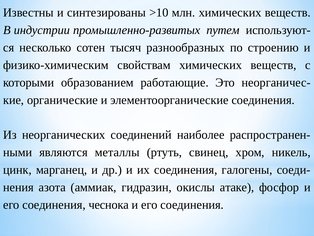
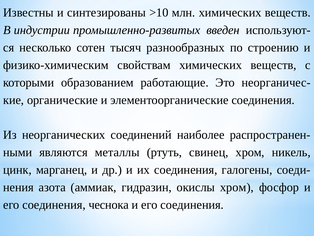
путем: путем -> введен
окислы атаке: атаке -> хром
